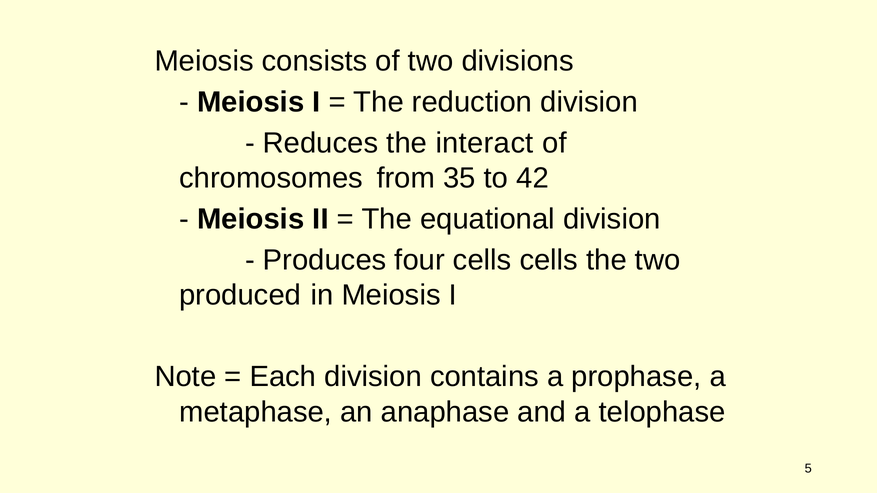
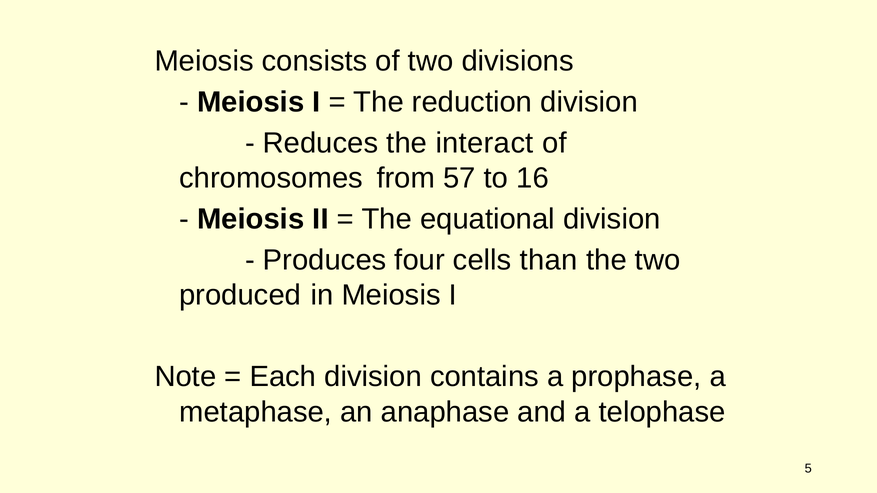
35: 35 -> 57
42: 42 -> 16
cells cells: cells -> than
